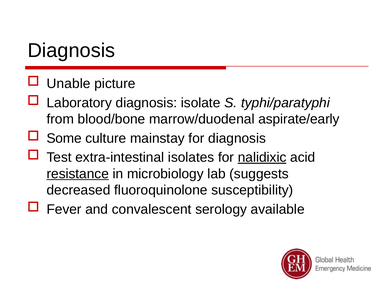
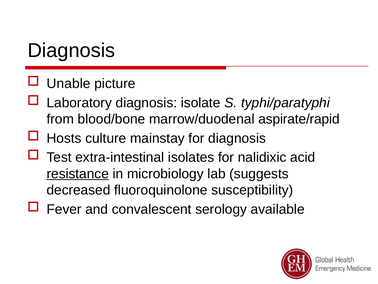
aspirate/early: aspirate/early -> aspirate/rapid
Some: Some -> Hosts
nalidixic underline: present -> none
